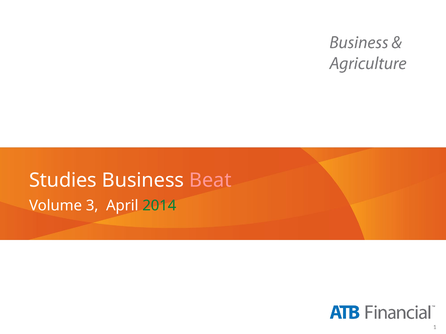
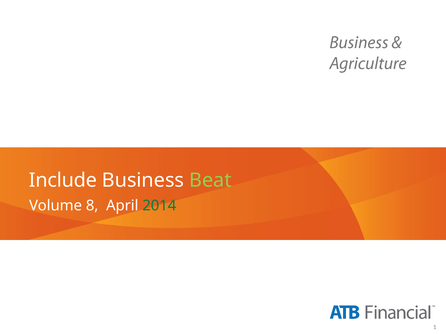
Studies: Studies -> Include
Beat colour: pink -> light green
3: 3 -> 8
